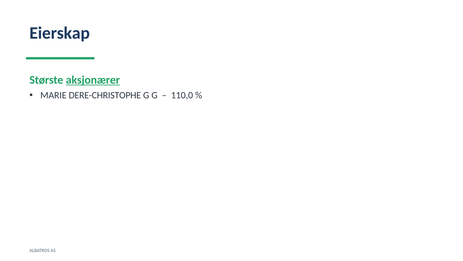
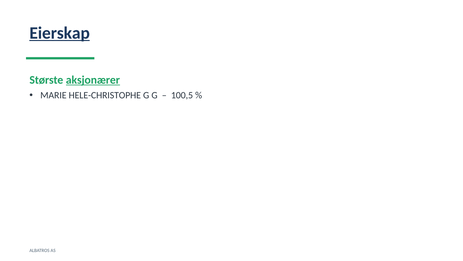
Eierskap underline: none -> present
DERE-CHRISTOPHE: DERE-CHRISTOPHE -> HELE-CHRISTOPHE
110,0: 110,0 -> 100,5
